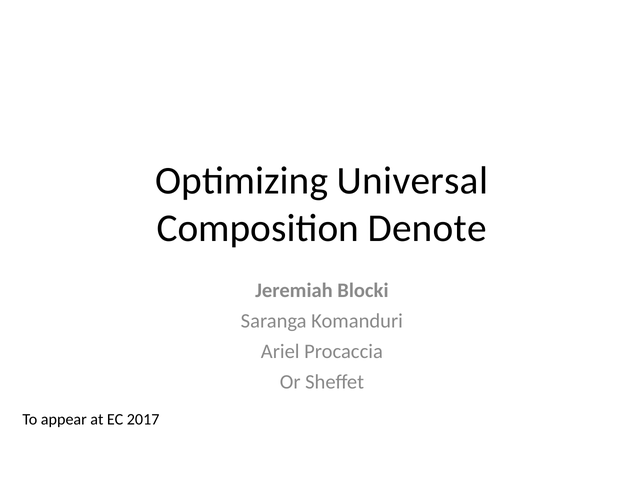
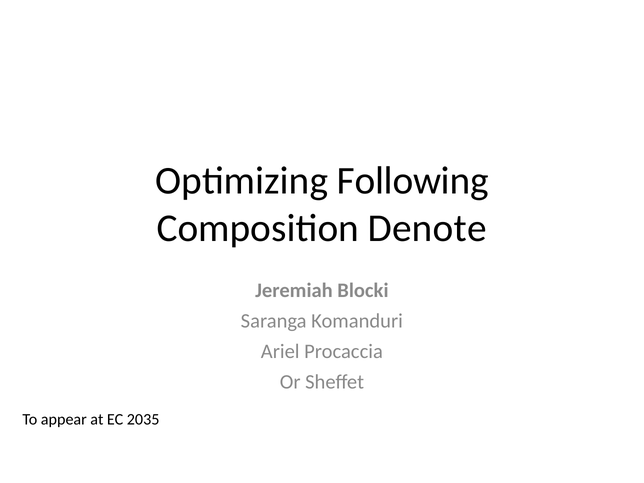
Universal: Universal -> Following
2017: 2017 -> 2035
